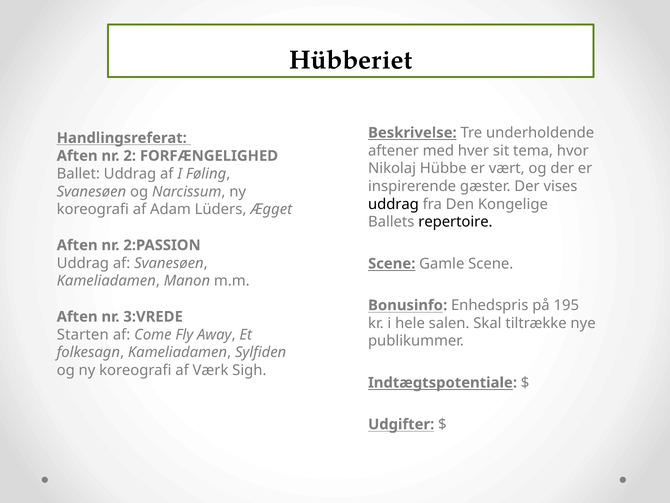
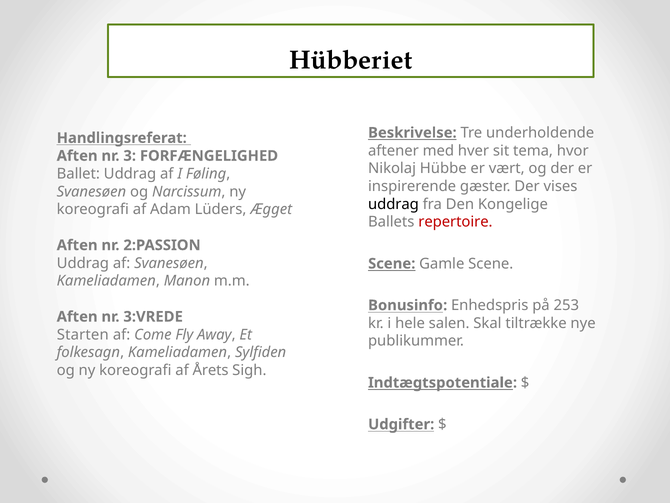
2: 2 -> 3
repertoire colour: black -> red
195: 195 -> 253
Værk: Værk -> Årets
